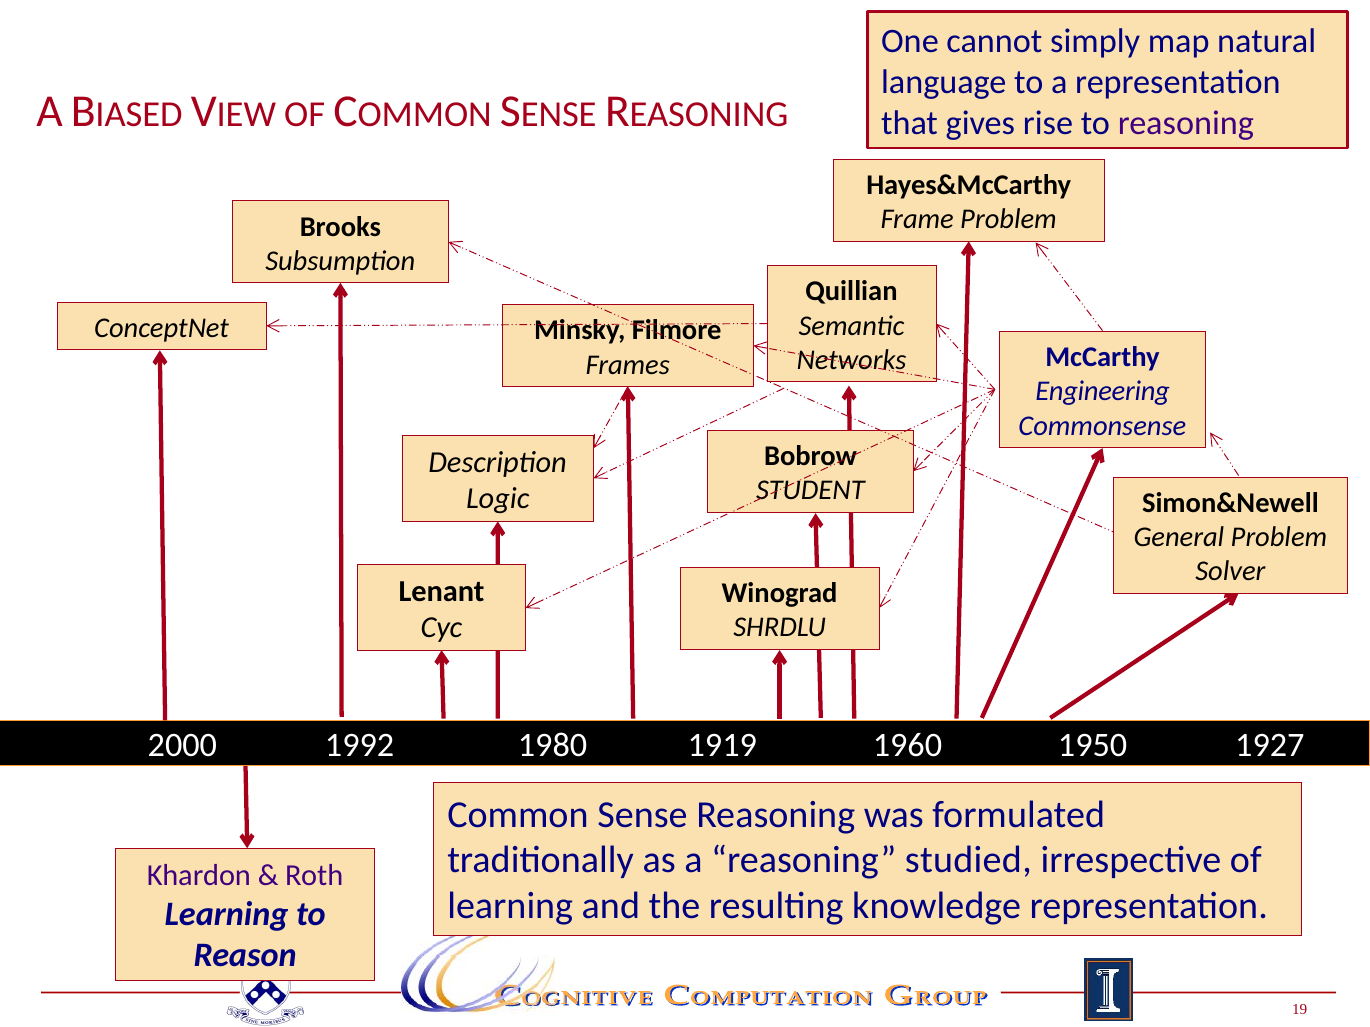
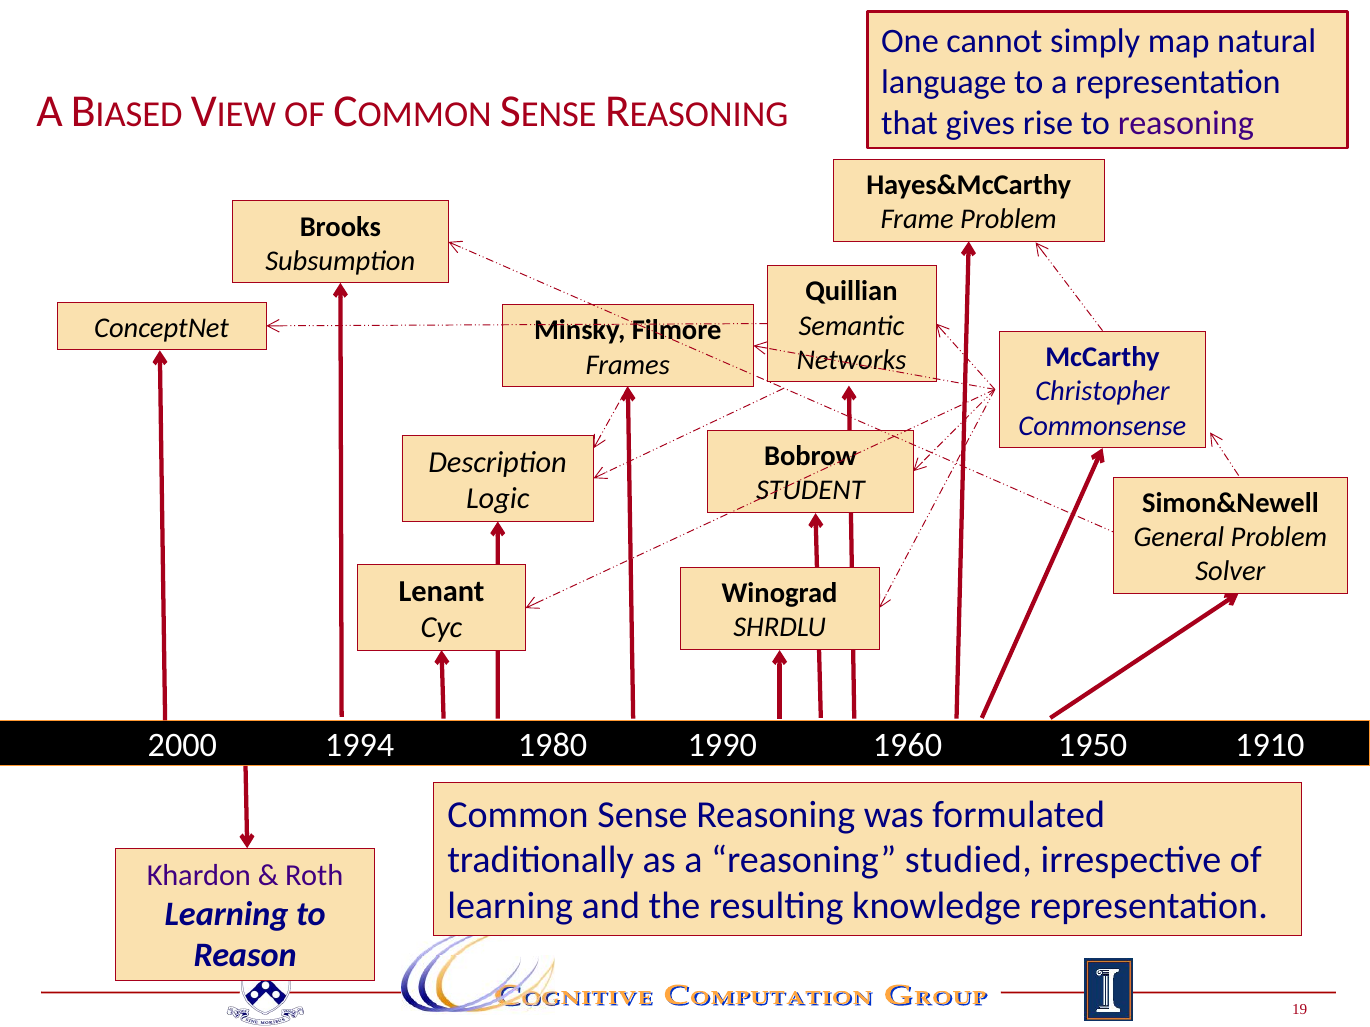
Engineering: Engineering -> Christopher
1992: 1992 -> 1994
1919: 1919 -> 1990
1927: 1927 -> 1910
